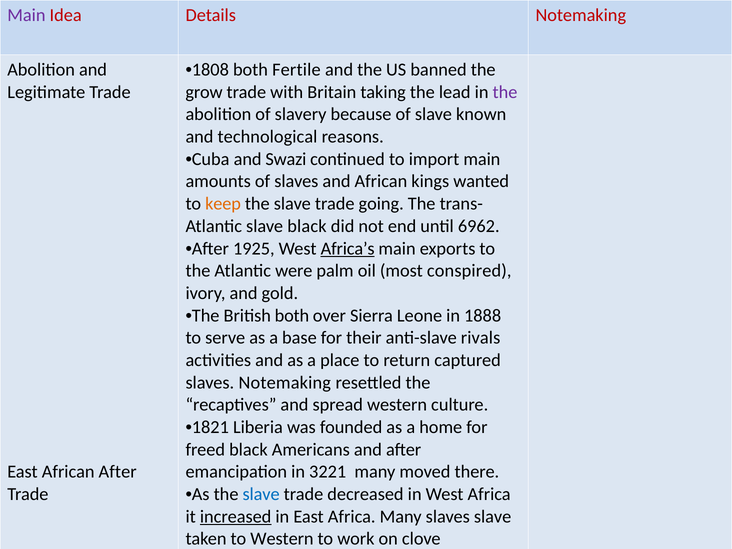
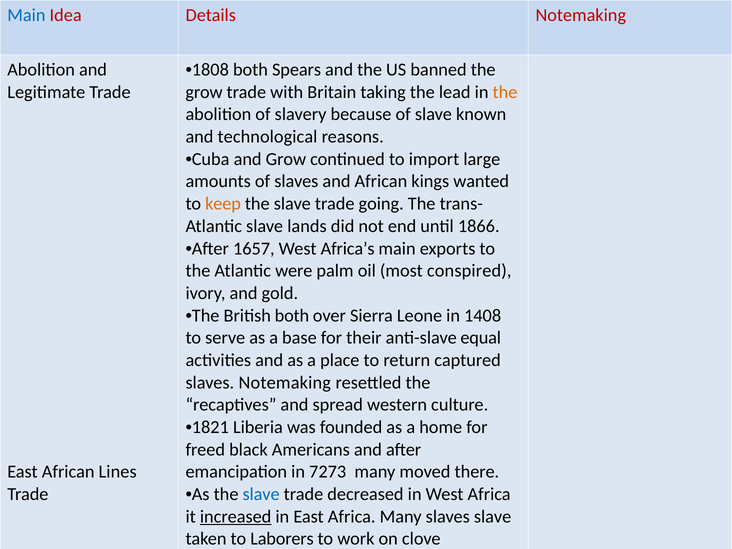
Main at (26, 15) colour: purple -> blue
Fertile: Fertile -> Spears
the at (505, 92) colour: purple -> orange
and Swazi: Swazi -> Grow
import main: main -> large
slave black: black -> lands
6962: 6962 -> 1866
1925: 1925 -> 1657
Africa’s underline: present -> none
1888: 1888 -> 1408
rivals: rivals -> equal
African After: After -> Lines
3221: 3221 -> 7273
to Western: Western -> Laborers
